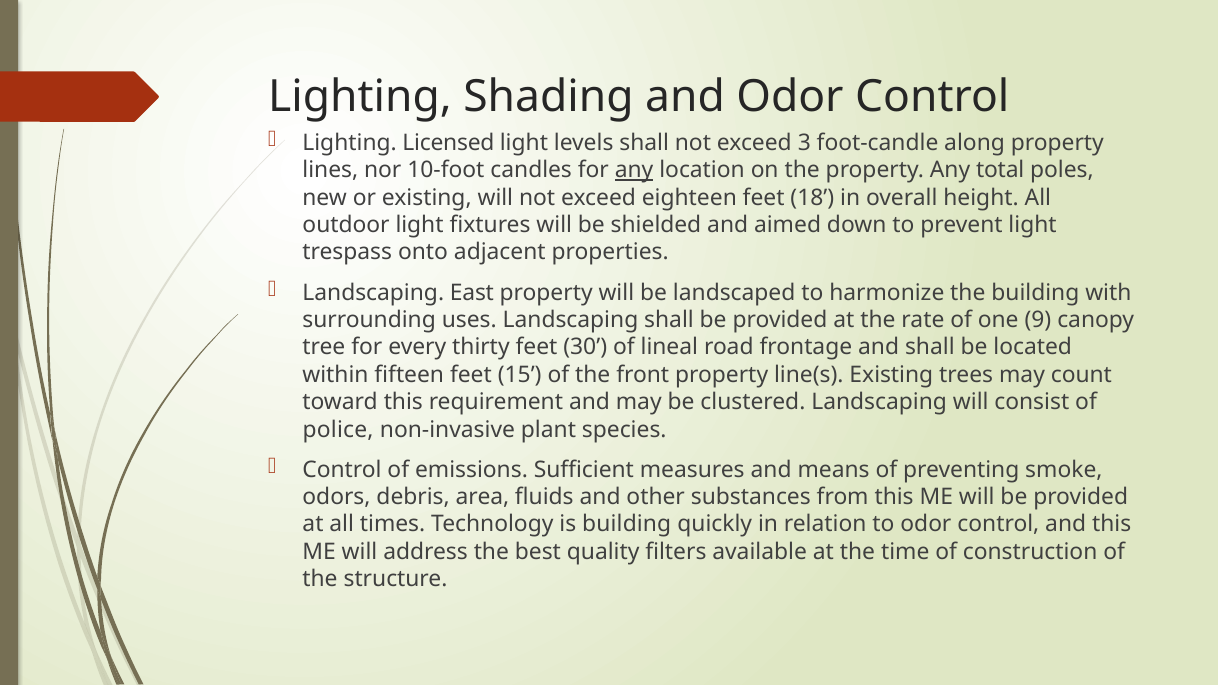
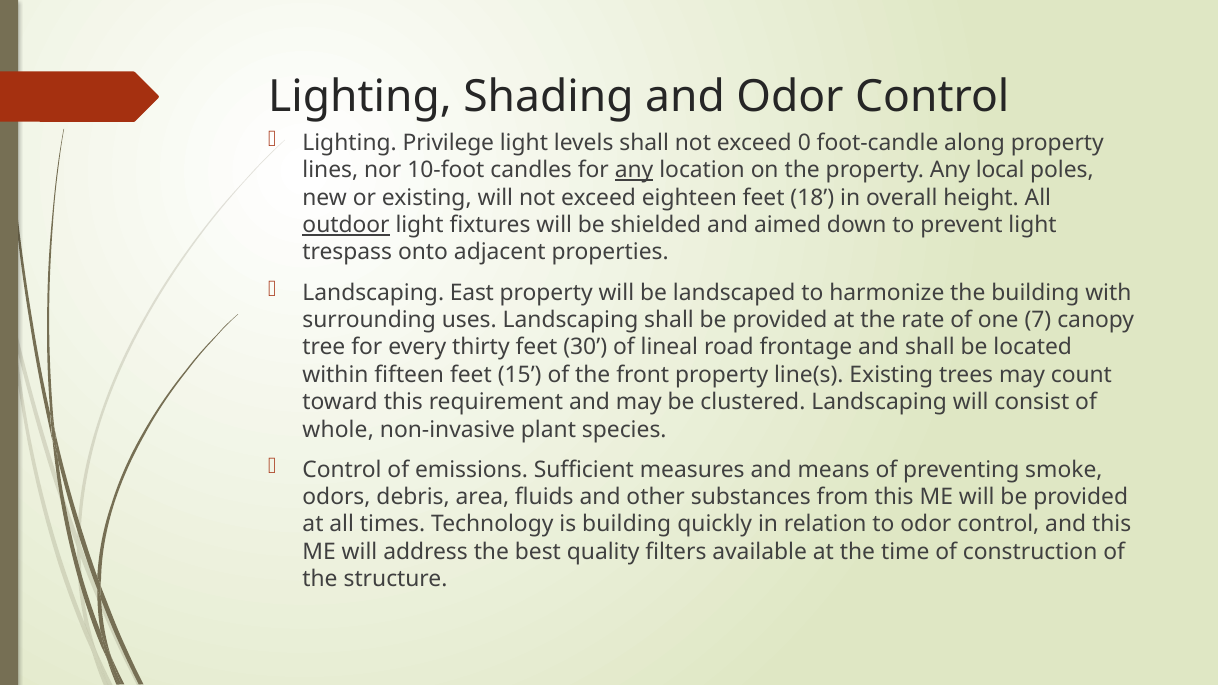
Licensed: Licensed -> Privilege
3: 3 -> 0
total: total -> local
outdoor underline: none -> present
9: 9 -> 7
police: police -> whole
